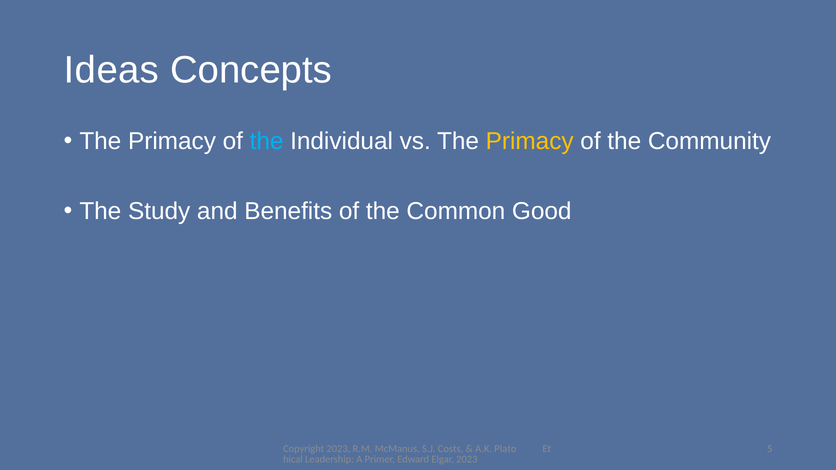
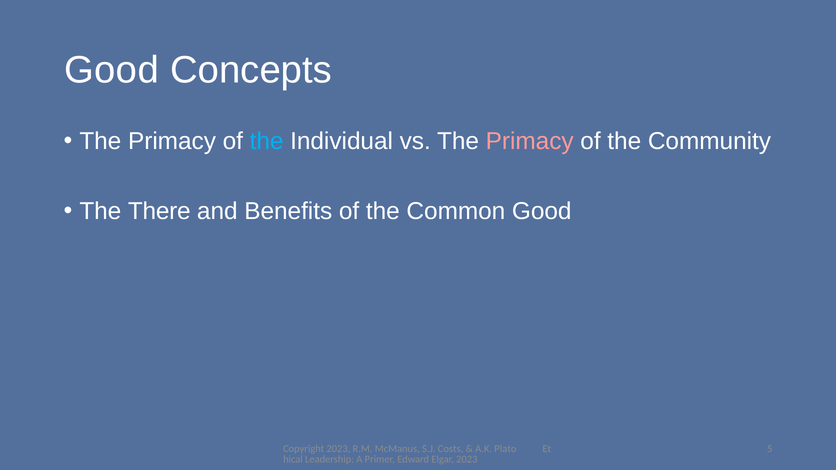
Ideas at (111, 70): Ideas -> Good
Primacy at (530, 141) colour: yellow -> pink
Study: Study -> There
